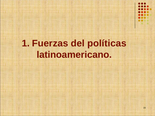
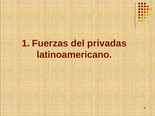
políticas: políticas -> privadas
